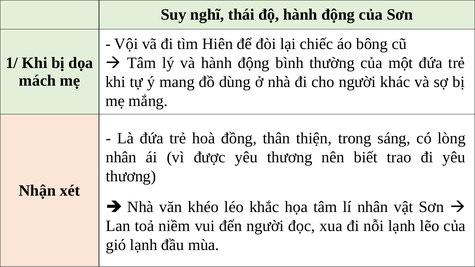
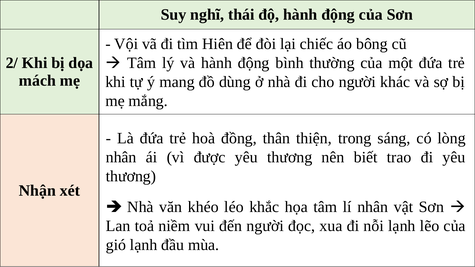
1/: 1/ -> 2/
